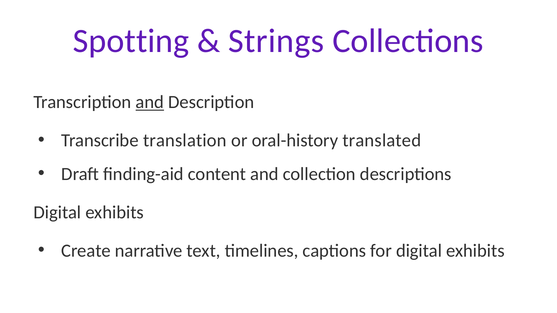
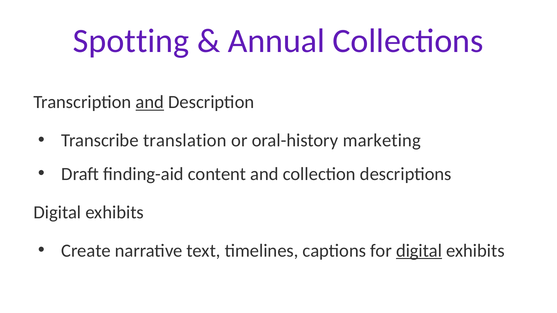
Strings: Strings -> Annual
translated: translated -> marketing
digital at (419, 251) underline: none -> present
